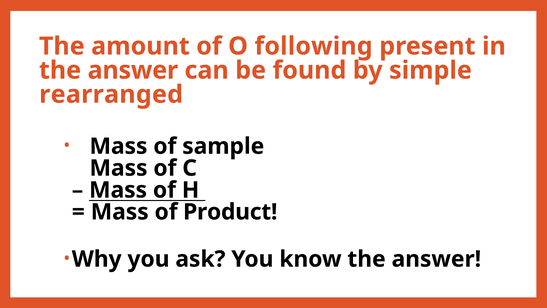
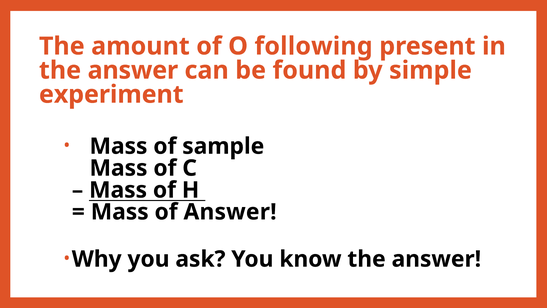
rearranged: rearranged -> experiment
of Product: Product -> Answer
